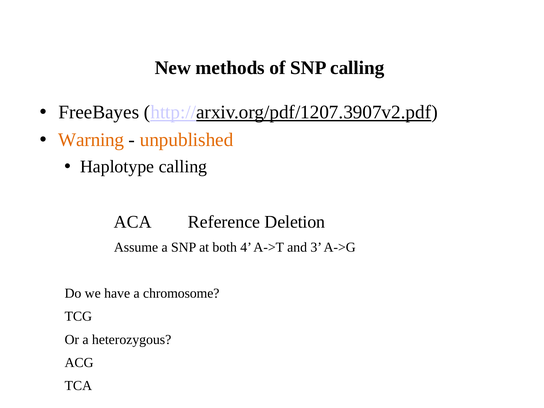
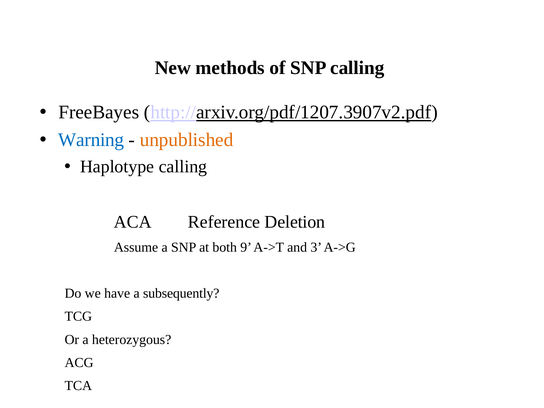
Warning colour: orange -> blue
4: 4 -> 9
chromosome: chromosome -> subsequently
